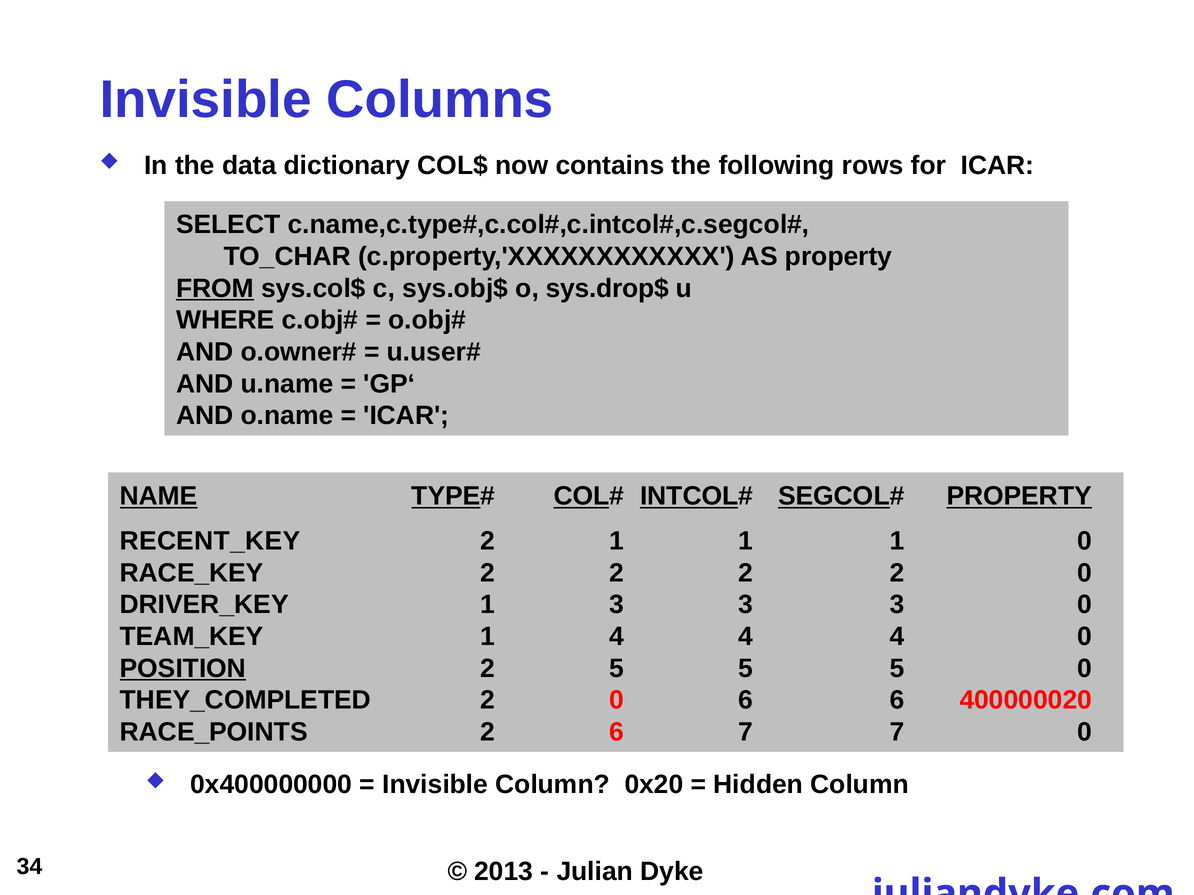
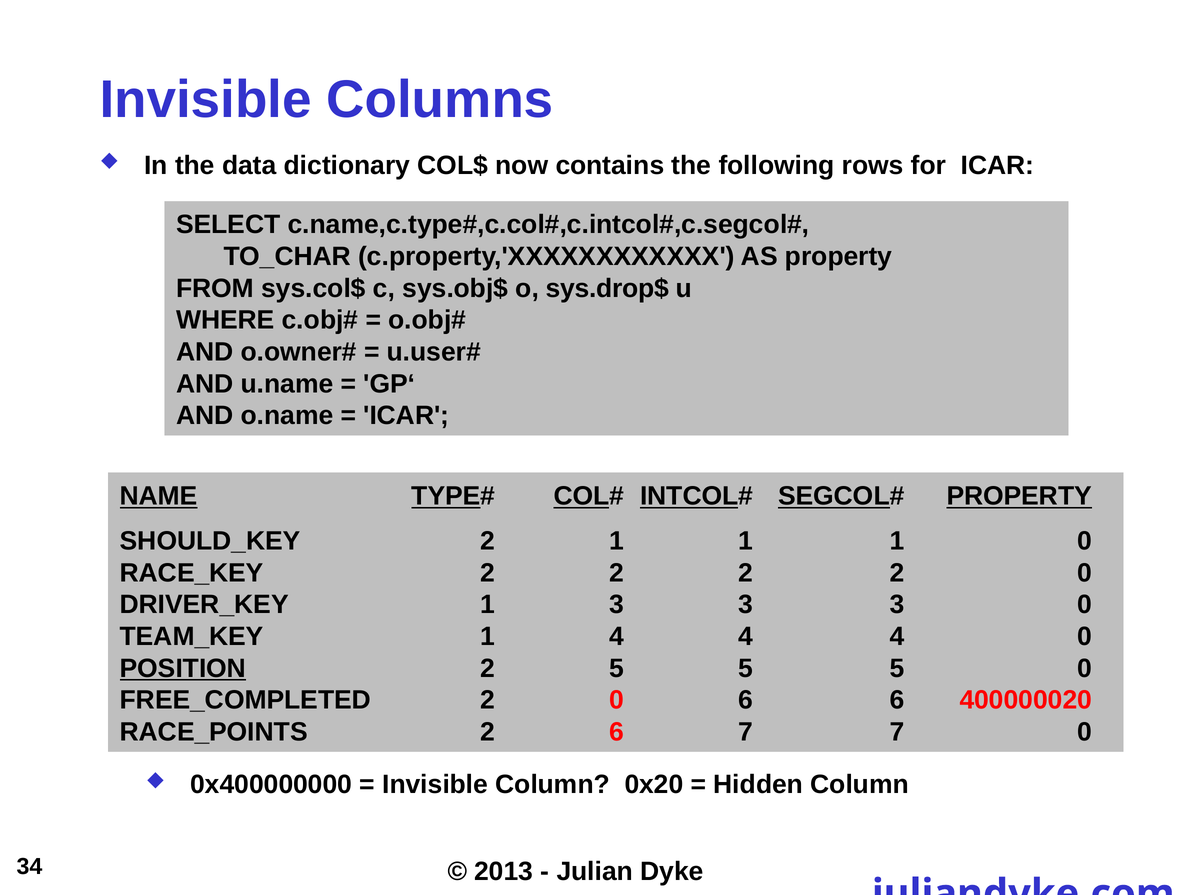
FROM underline: present -> none
RECENT_KEY: RECENT_KEY -> SHOULD_KEY
THEY_COMPLETED: THEY_COMPLETED -> FREE_COMPLETED
